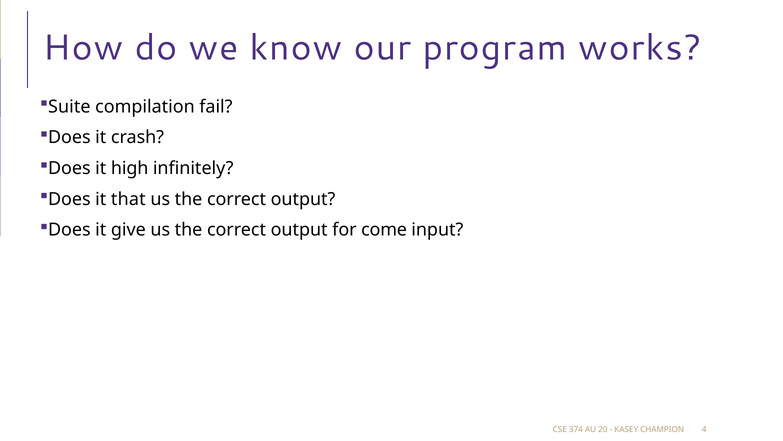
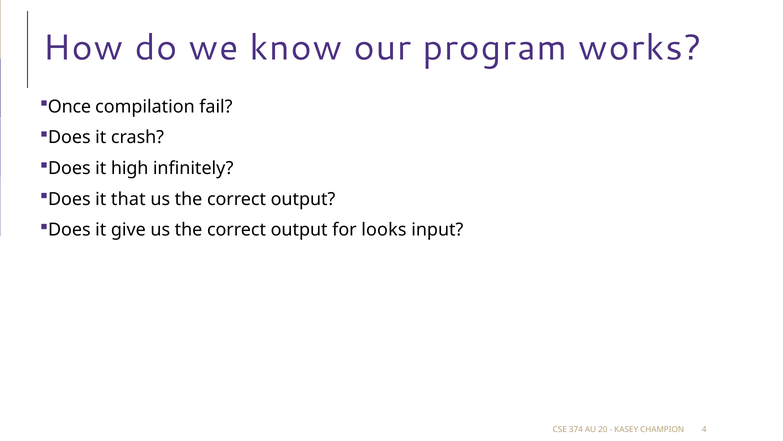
Suite: Suite -> Once
come: come -> looks
